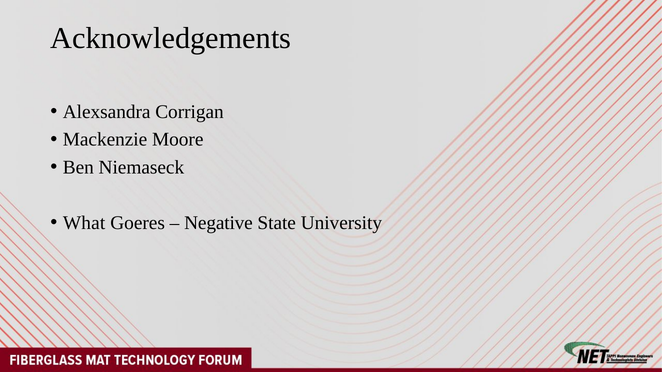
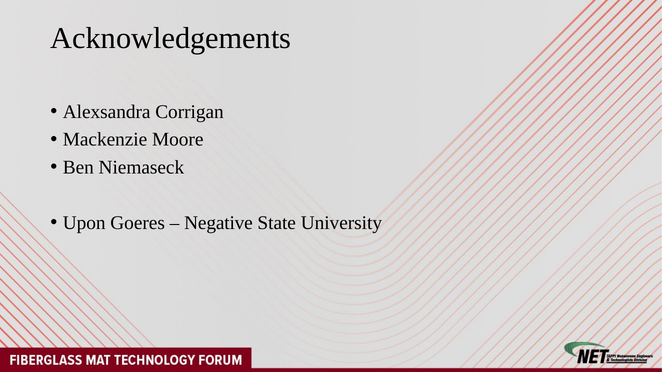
What: What -> Upon
